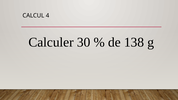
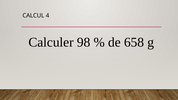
30: 30 -> 98
138: 138 -> 658
